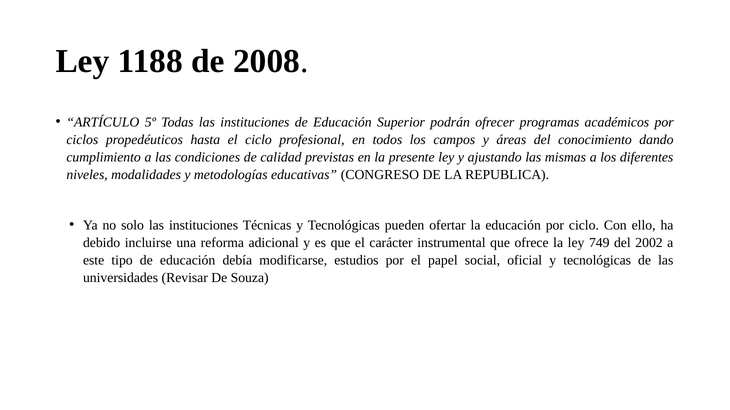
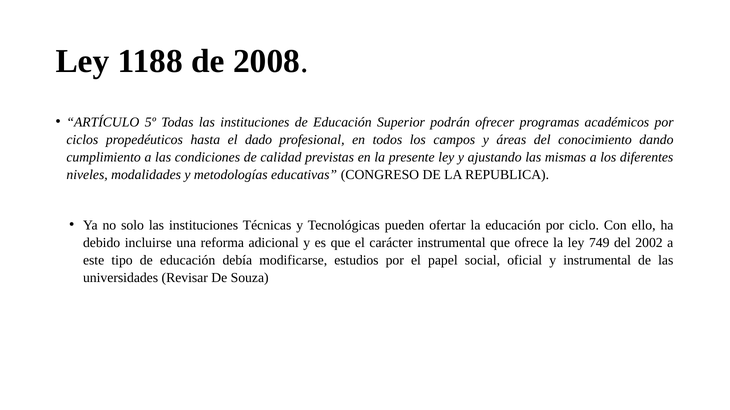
el ciclo: ciclo -> dado
tecnológicas at (597, 261): tecnológicas -> instrumental
